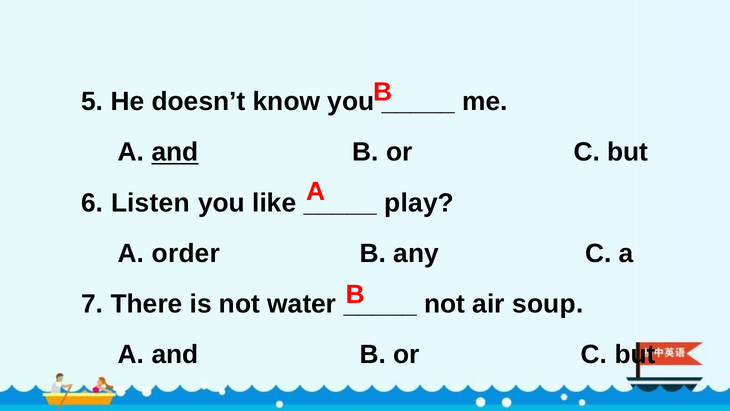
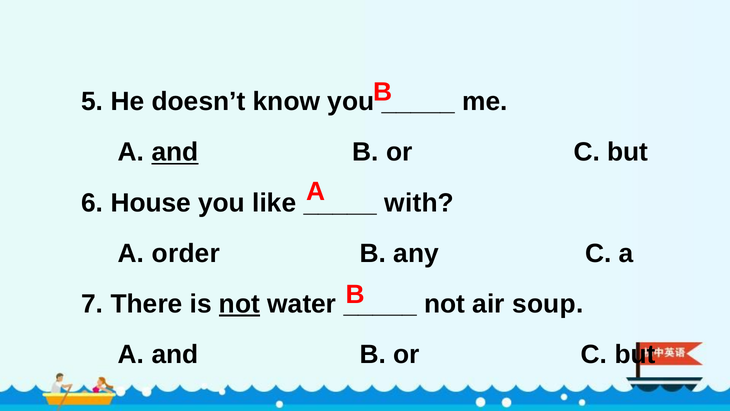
Listen: Listen -> House
play: play -> with
not at (239, 304) underline: none -> present
